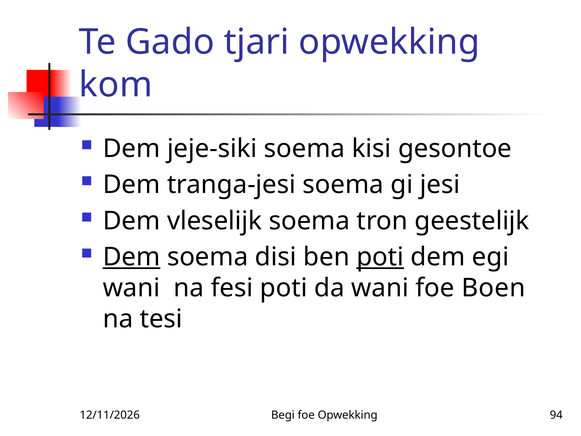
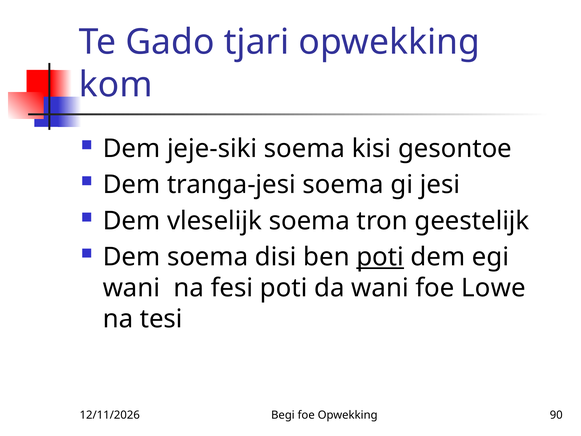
Dem at (132, 257) underline: present -> none
Boen: Boen -> Lowe
94: 94 -> 90
